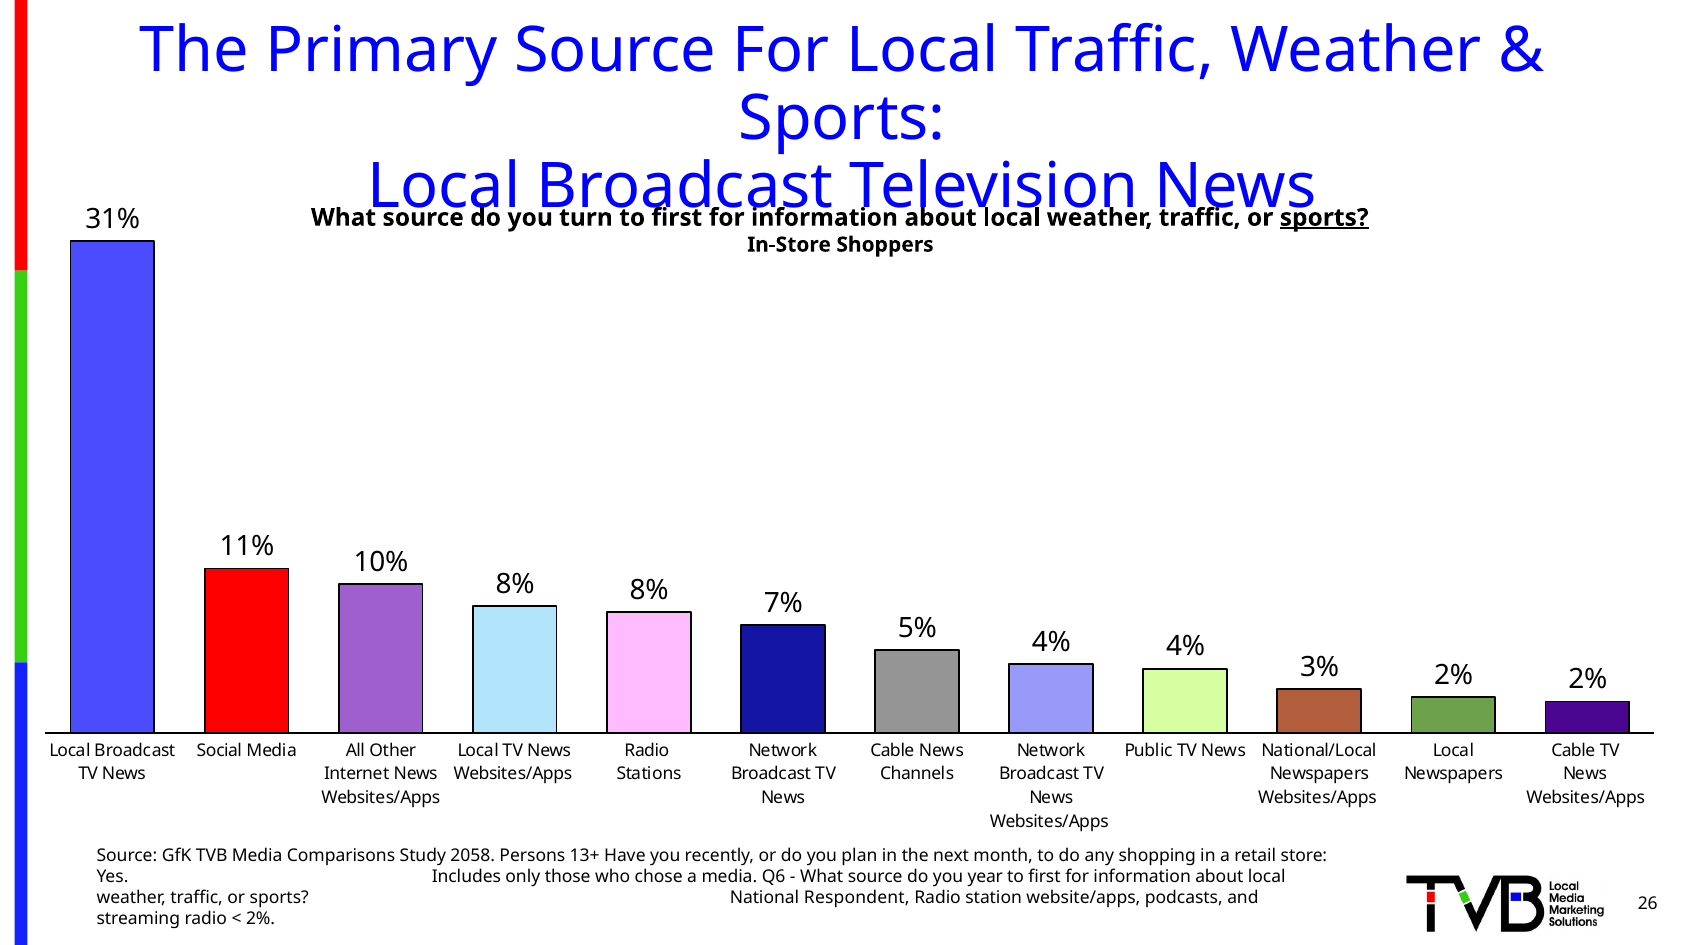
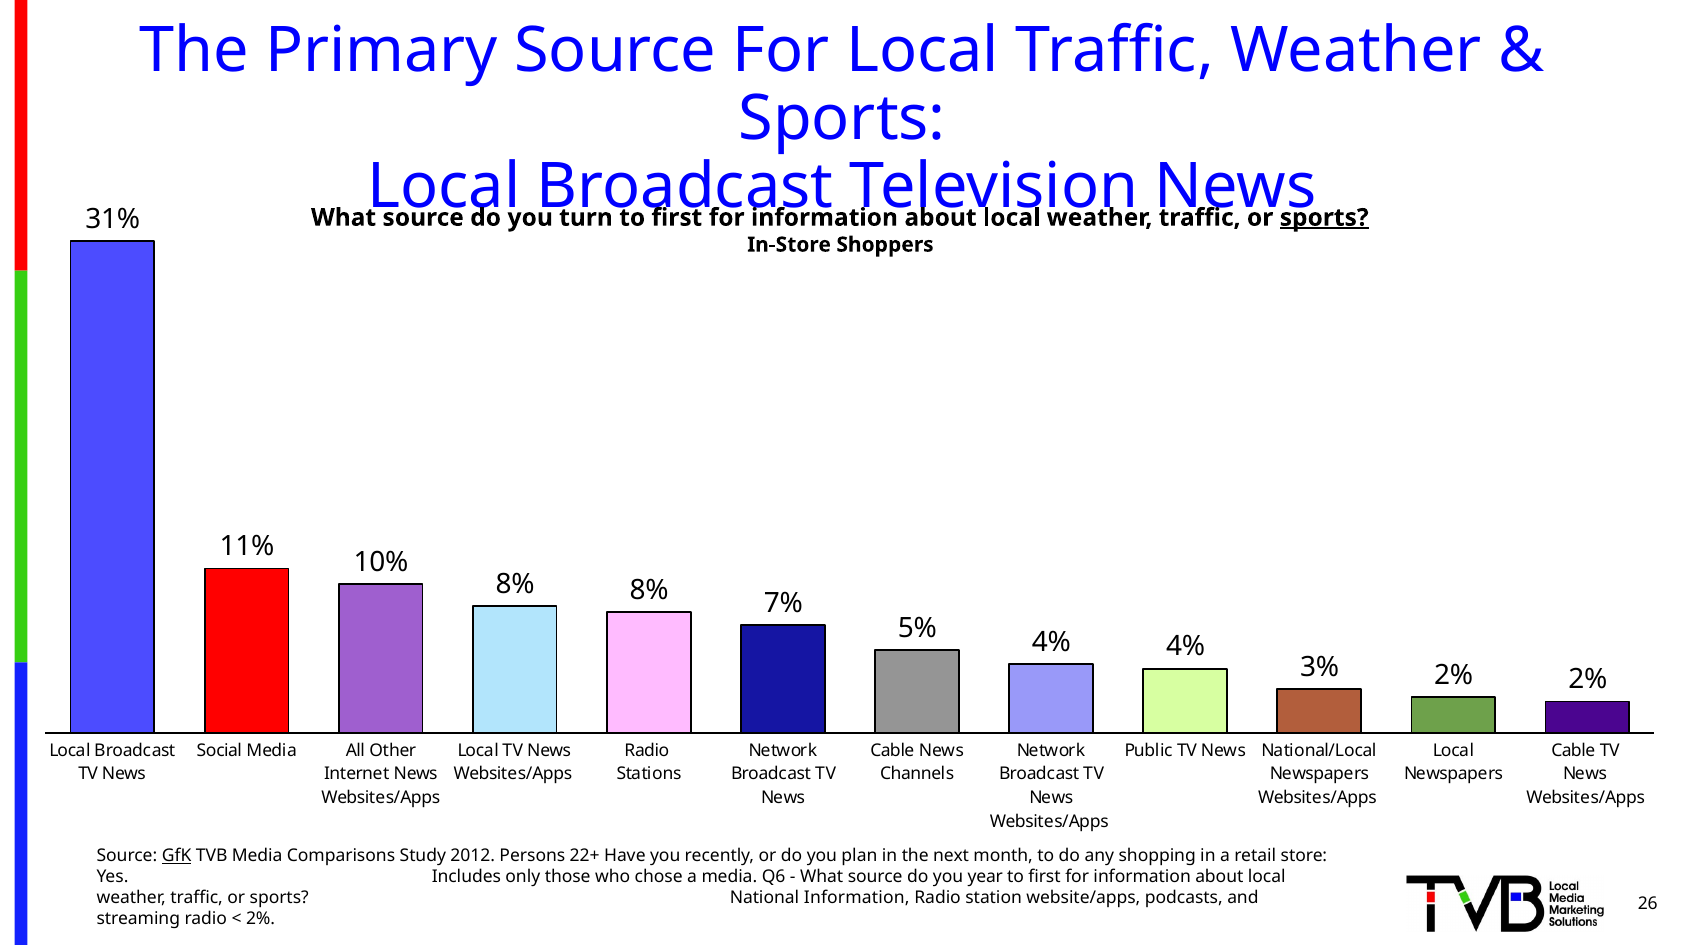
GfK underline: none -> present
2058: 2058 -> 2012
13+: 13+ -> 22+
National Respondent: Respondent -> Information
